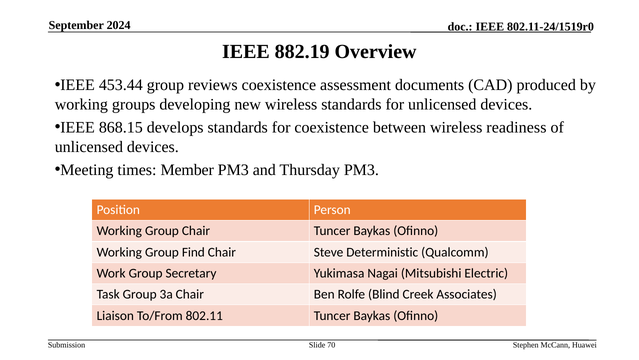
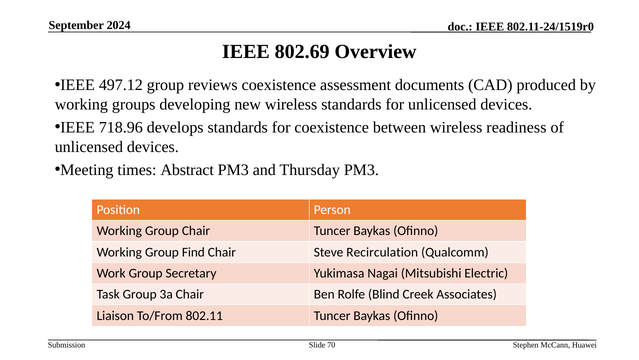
882.19: 882.19 -> 802.69
453.44: 453.44 -> 497.12
868.15: 868.15 -> 718.96
Member: Member -> Abstract
Deterministic: Deterministic -> Recirculation
